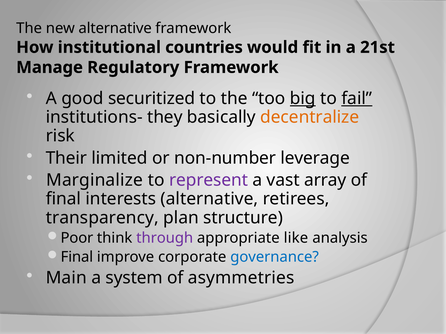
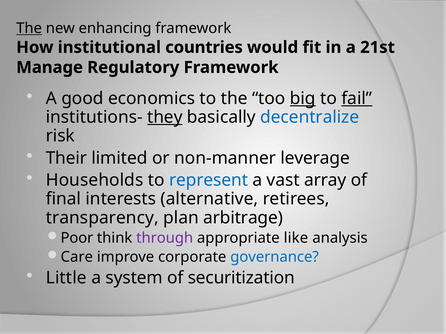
The at (29, 28) underline: none -> present
new alternative: alternative -> enhancing
securitized: securitized -> economics
they underline: none -> present
decentralize colour: orange -> blue
non-number: non-number -> non-manner
Marginalize: Marginalize -> Households
represent colour: purple -> blue
structure: structure -> arbitrage
Final at (77, 257): Final -> Care
Main: Main -> Little
asymmetries: asymmetries -> securitization
